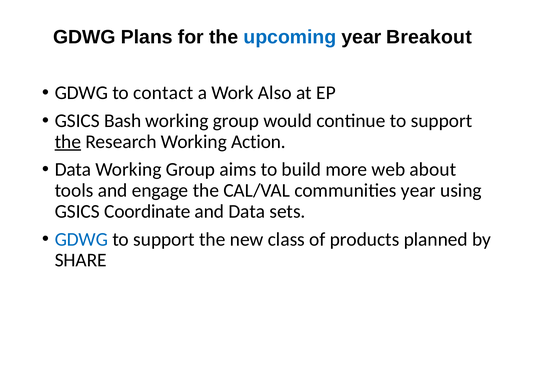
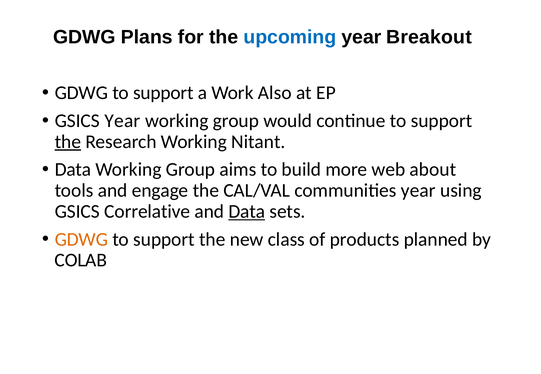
contact at (163, 93): contact -> support
GSICS Bash: Bash -> Year
Action: Action -> Nitant
Coordinate: Coordinate -> Correlative
Data at (247, 212) underline: none -> present
GDWG at (81, 240) colour: blue -> orange
SHARE: SHARE -> COLAB
